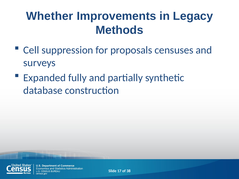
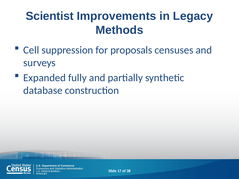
Whether: Whether -> Scientist
